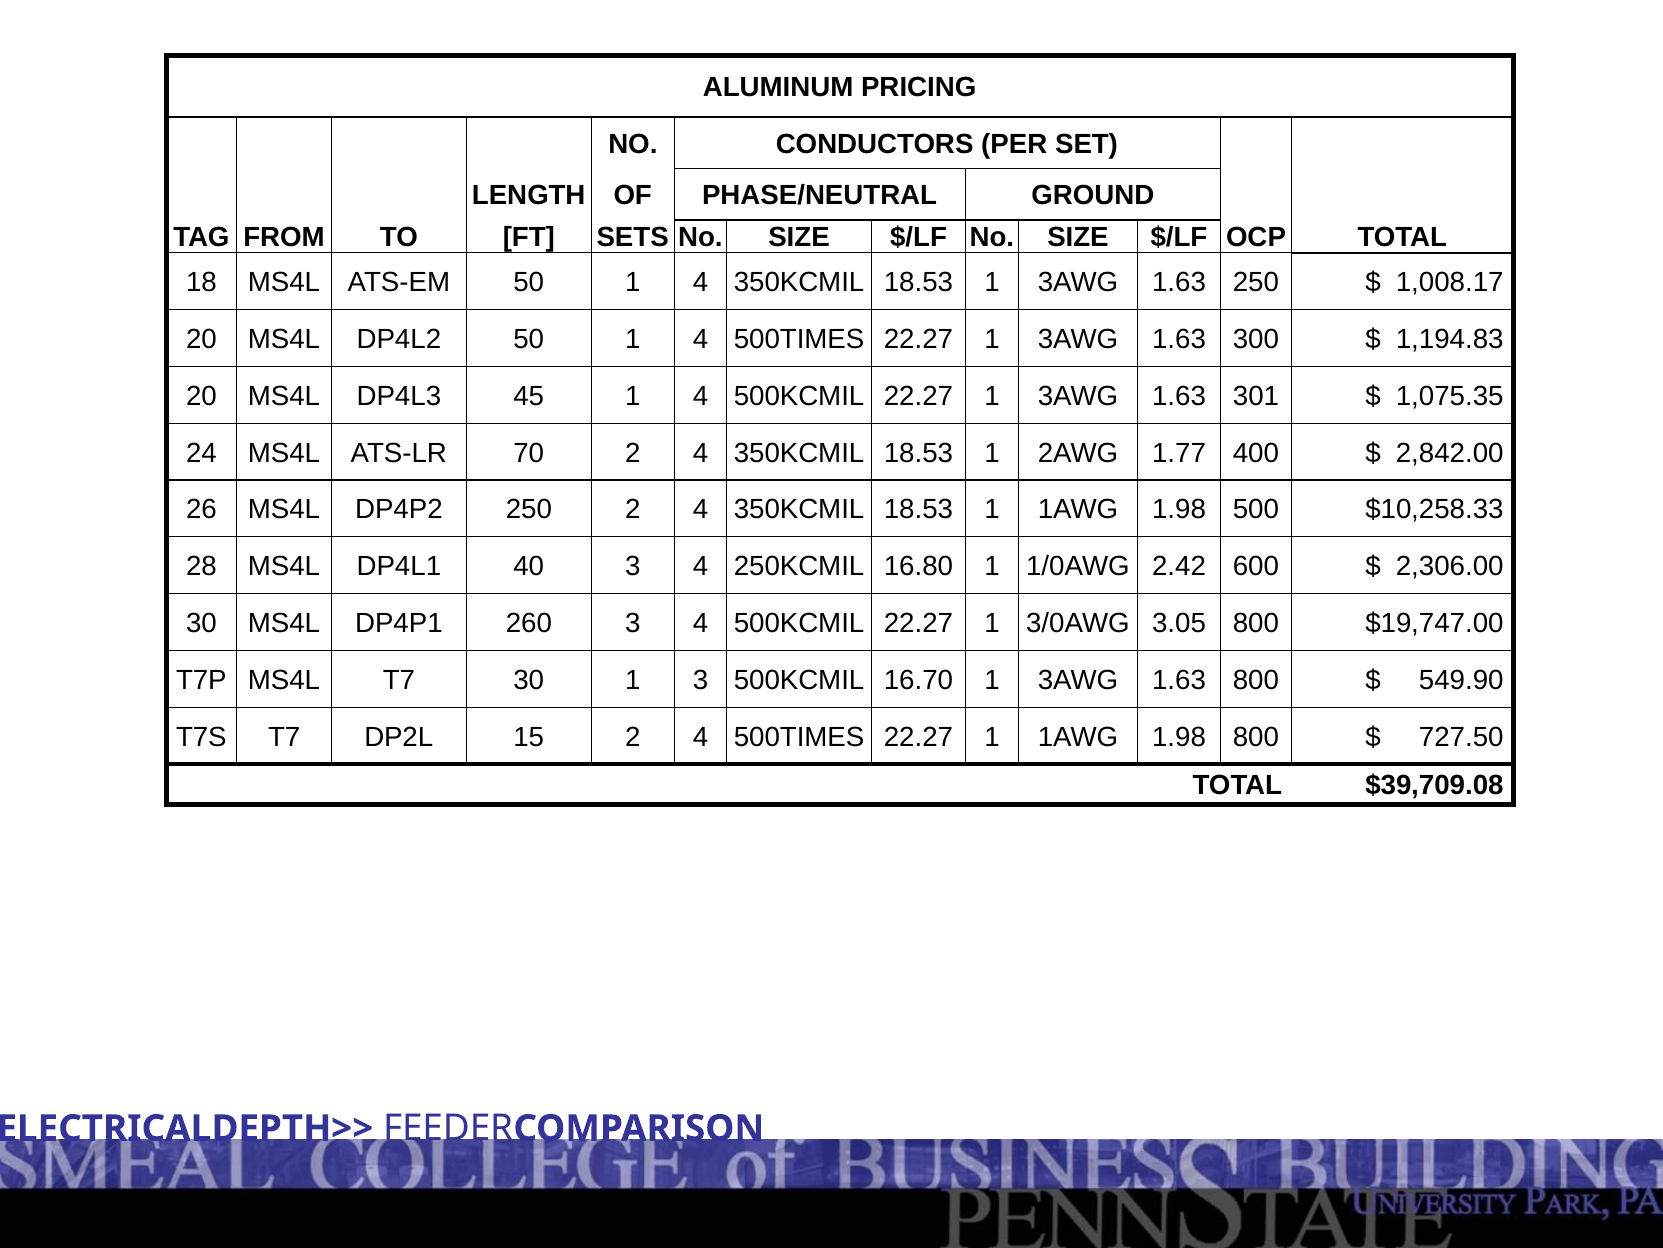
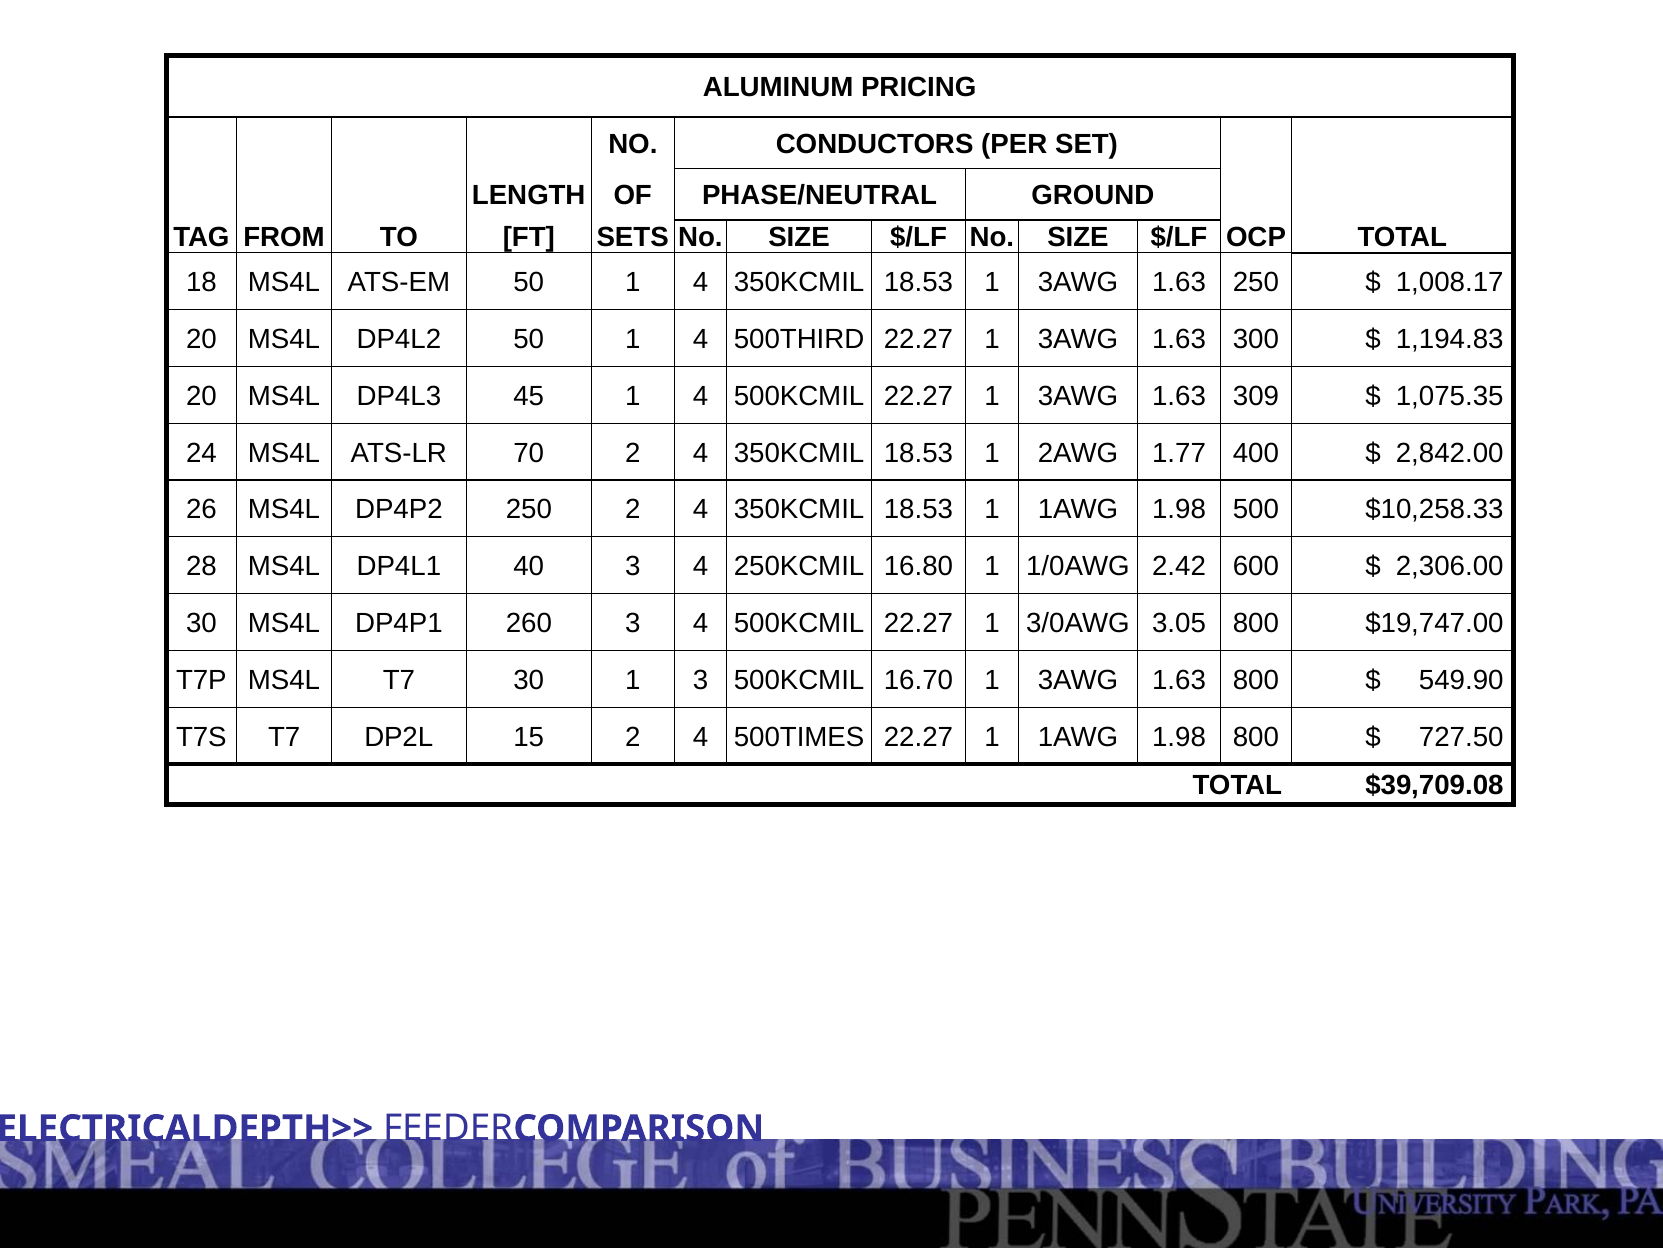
1 4 500TIMES: 500TIMES -> 500THIRD
301: 301 -> 309
